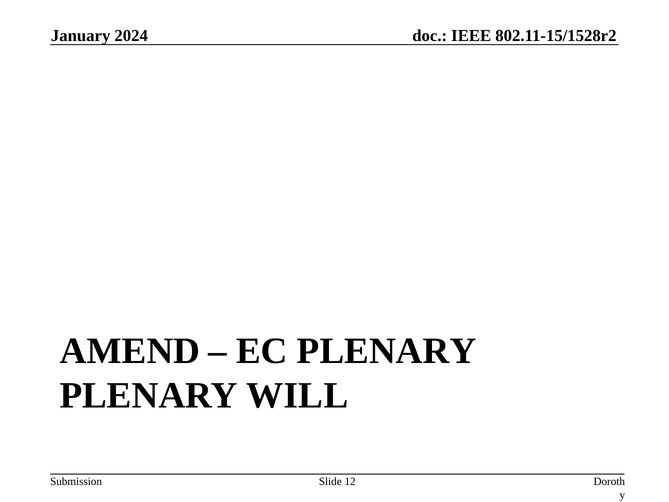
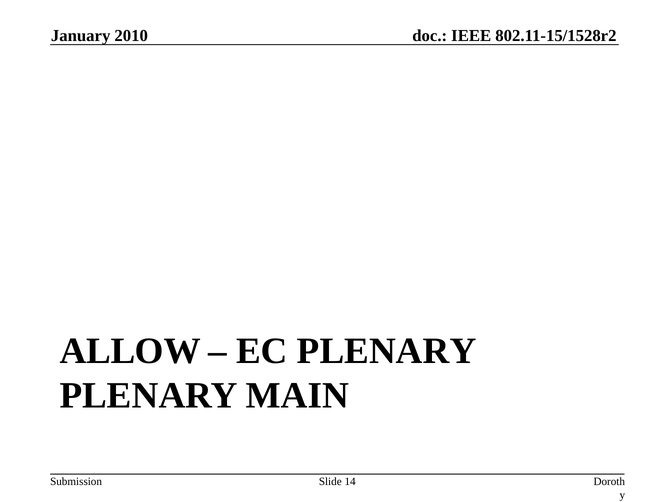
2024: 2024 -> 2010
AMEND: AMEND -> ALLOW
WILL: WILL -> MAIN
12: 12 -> 14
